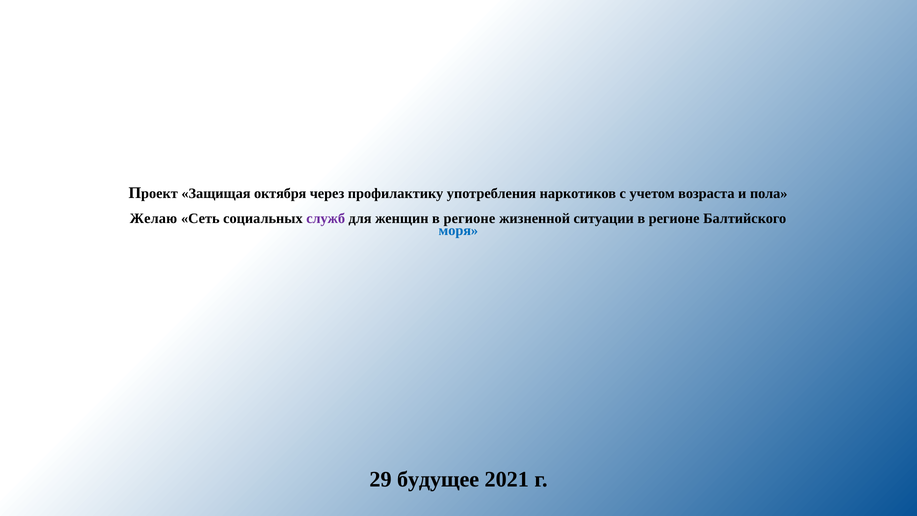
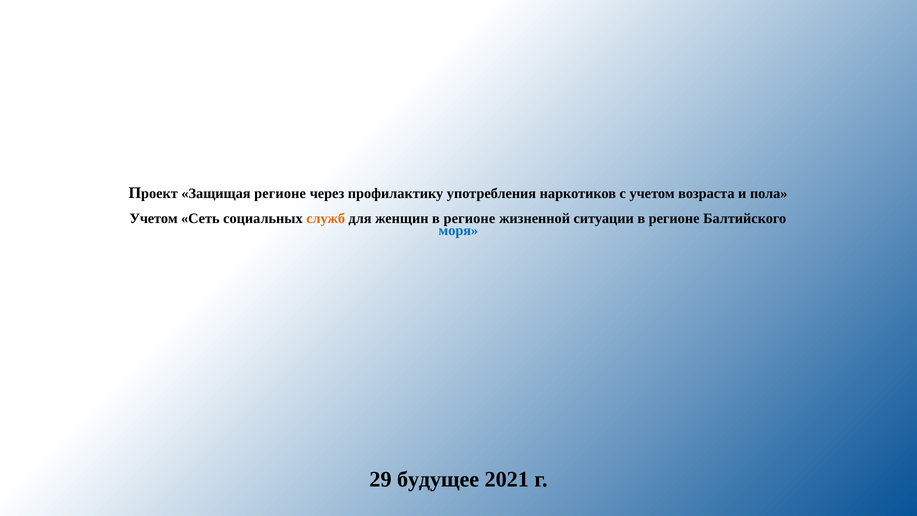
Защищая октября: октября -> регионе
Желаю at (153, 218): Желаю -> Учетом
служб colour: purple -> orange
